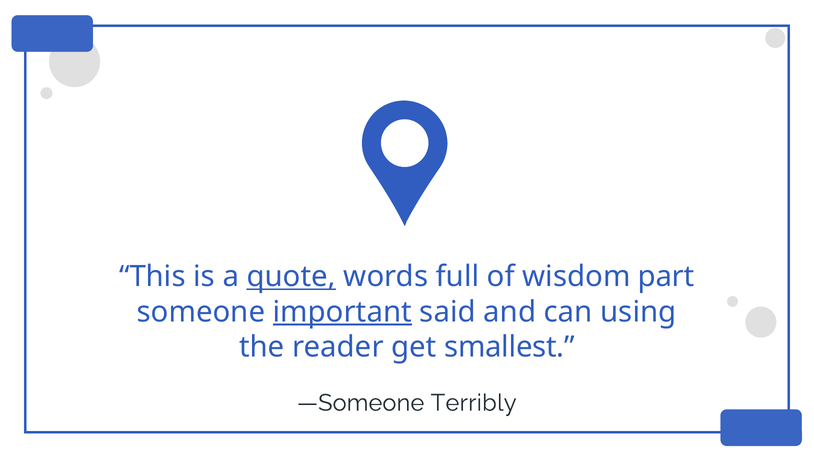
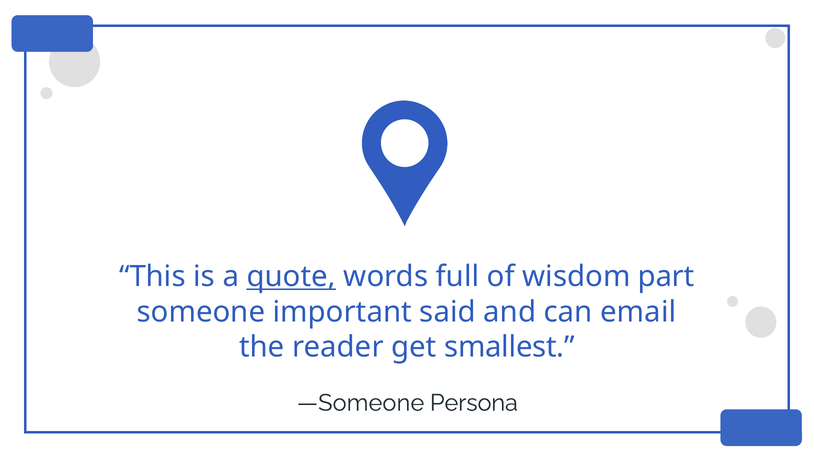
important underline: present -> none
using: using -> email
Terribly: Terribly -> Persona
